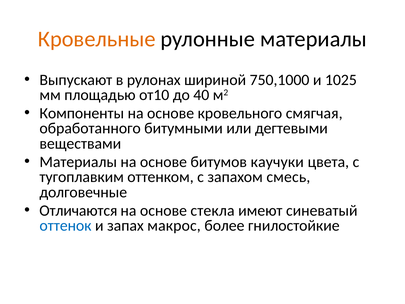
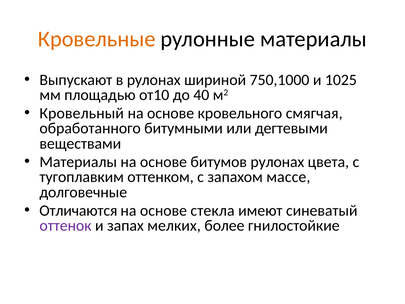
Компоненты: Компоненты -> Кровельный
битумов каучуки: каучуки -> рулонах
смесь: смесь -> массе
оттенок colour: blue -> purple
макрос: макрос -> мелких
